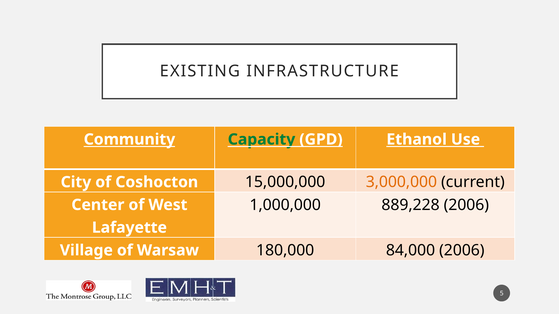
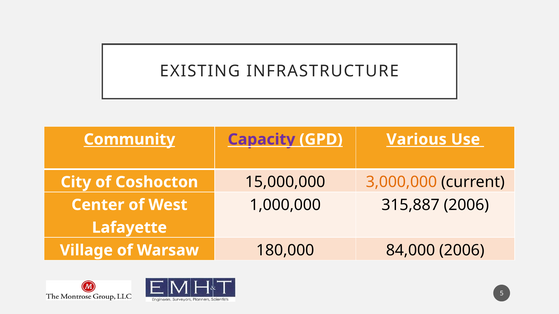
Capacity colour: green -> purple
Ethanol: Ethanol -> Various
889,228: 889,228 -> 315,887
